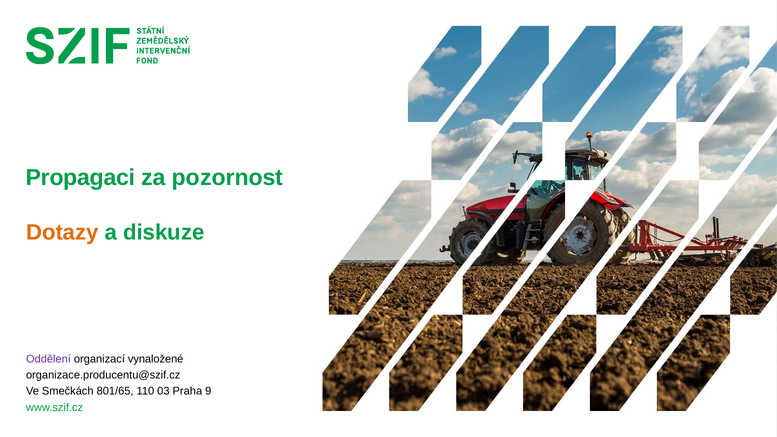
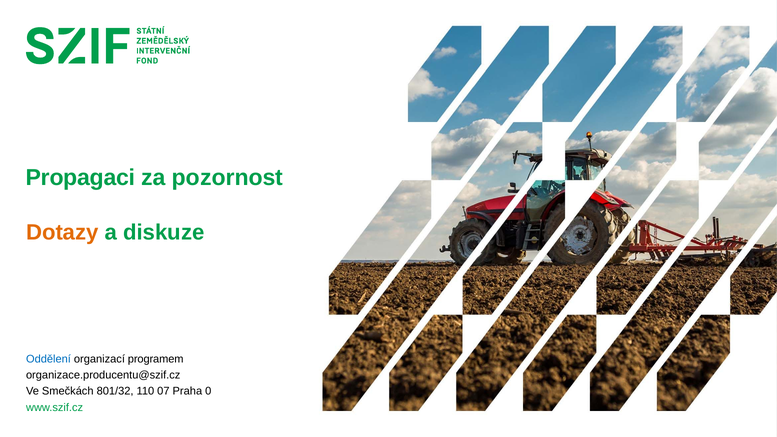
Oddělení colour: purple -> blue
vynaložené: vynaložené -> programem
801/65: 801/65 -> 801/32
03: 03 -> 07
9: 9 -> 0
